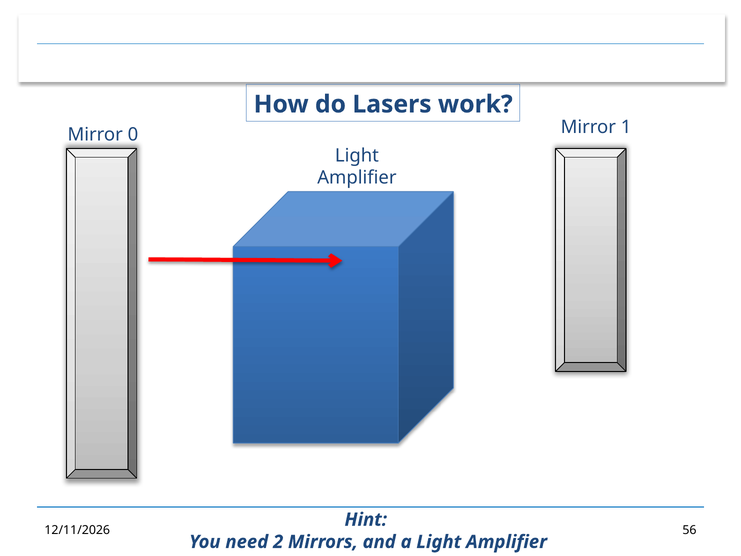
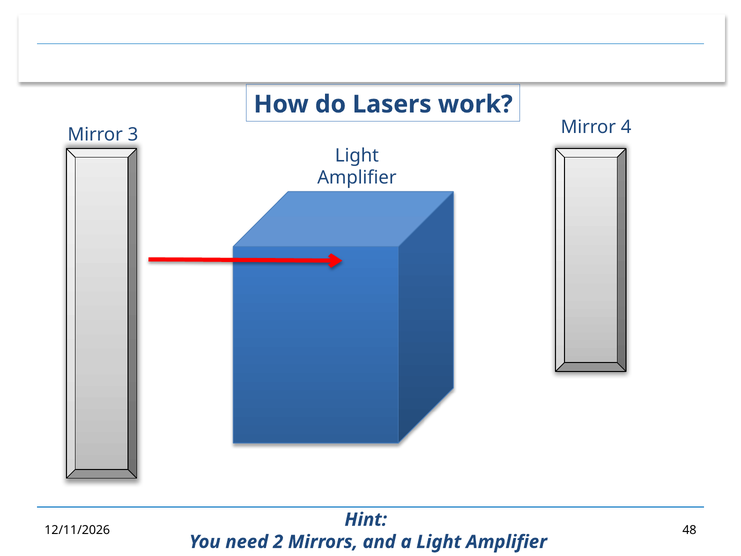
0: 0 -> 3
1: 1 -> 4
56: 56 -> 48
